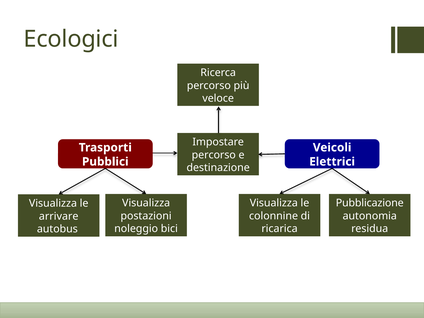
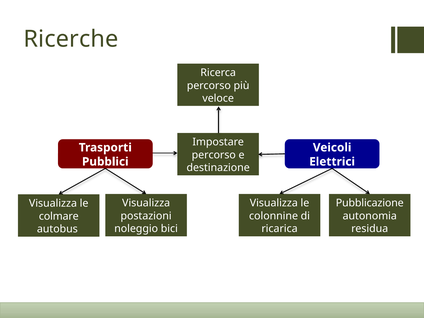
Ecologici: Ecologici -> Ricerche
arrivare: arrivare -> colmare
